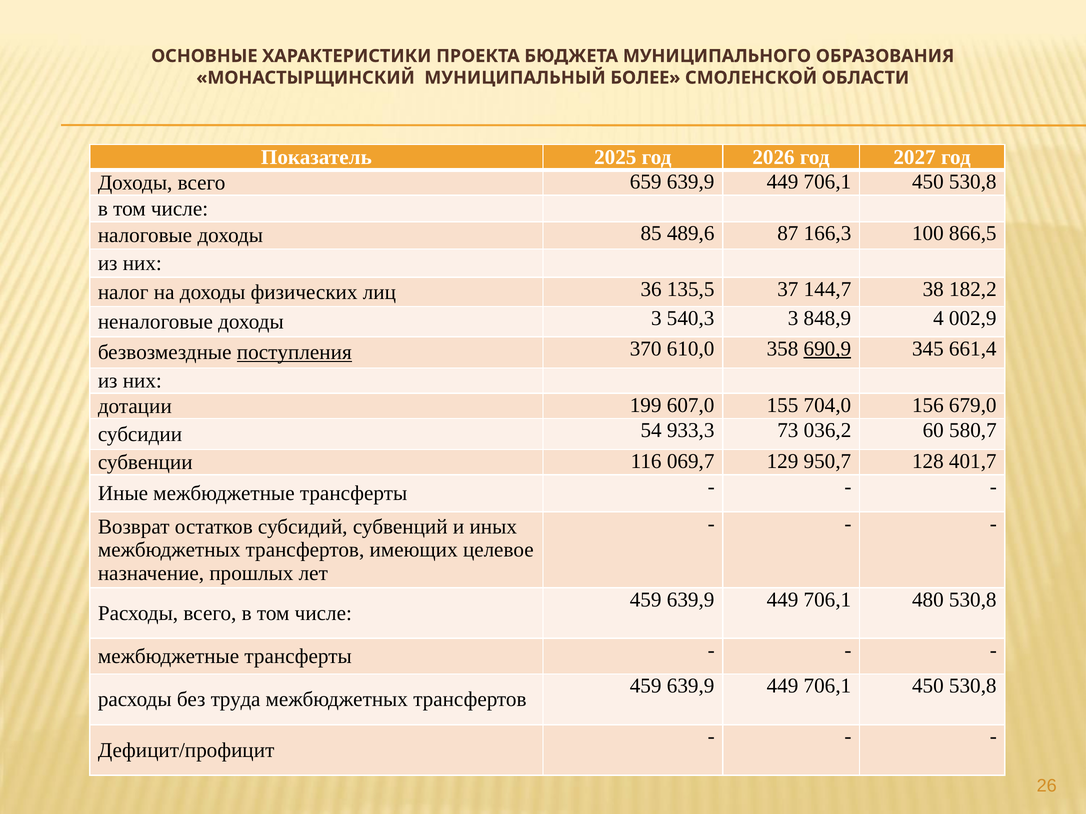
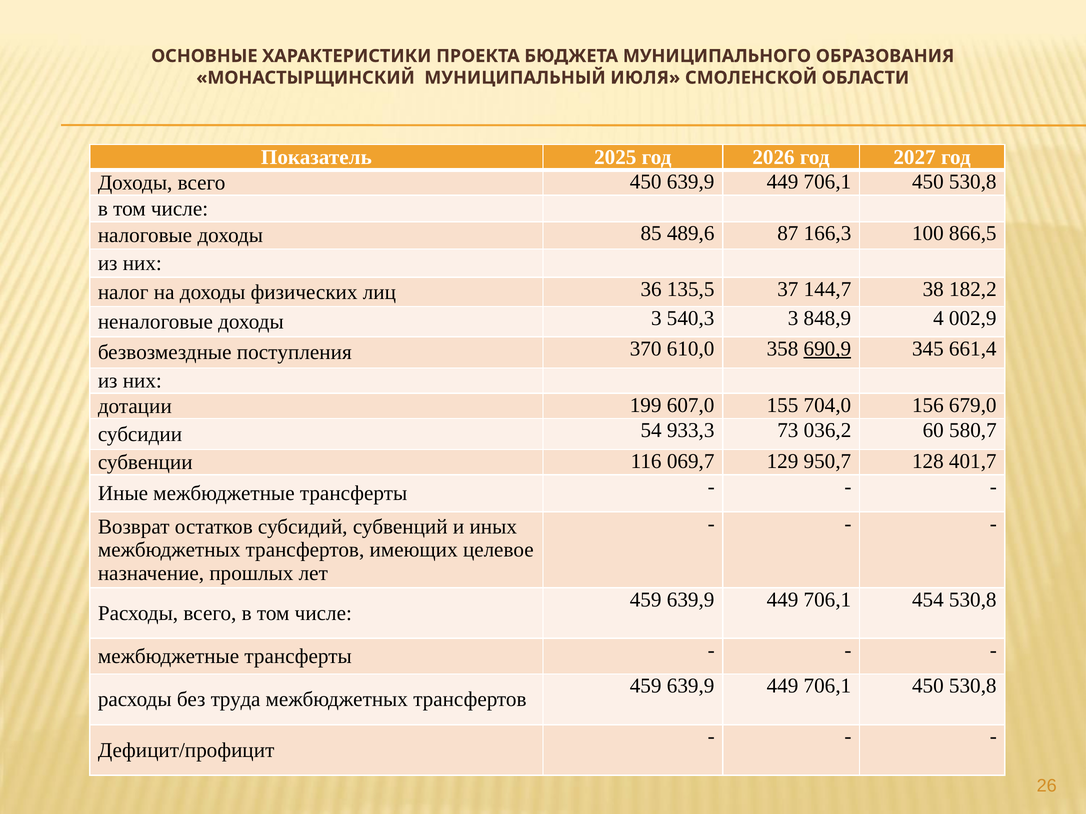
БОЛЕЕ: БОЛЕЕ -> ИЮЛЯ
всего 659: 659 -> 450
поступления underline: present -> none
480: 480 -> 454
